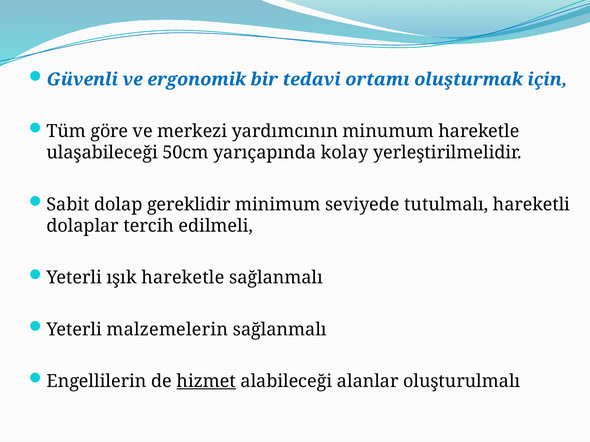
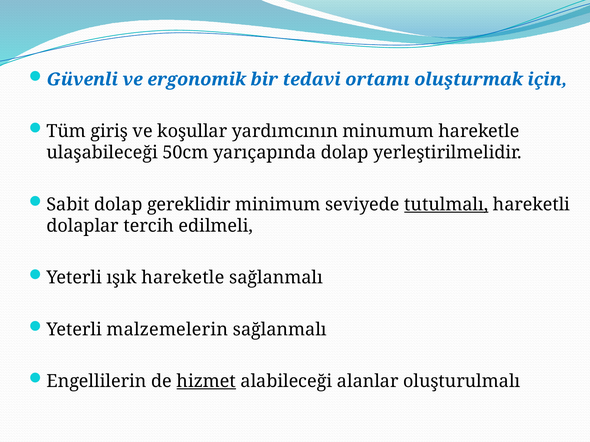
göre: göre -> giriş
merkezi: merkezi -> koşullar
yarıçapında kolay: kolay -> dolap
tutulmalı underline: none -> present
